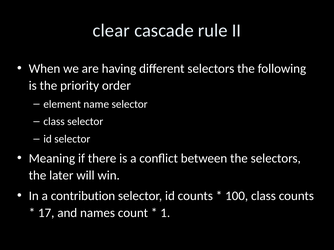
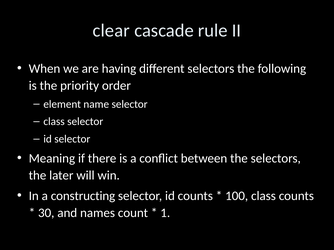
contribution: contribution -> constructing
17: 17 -> 30
